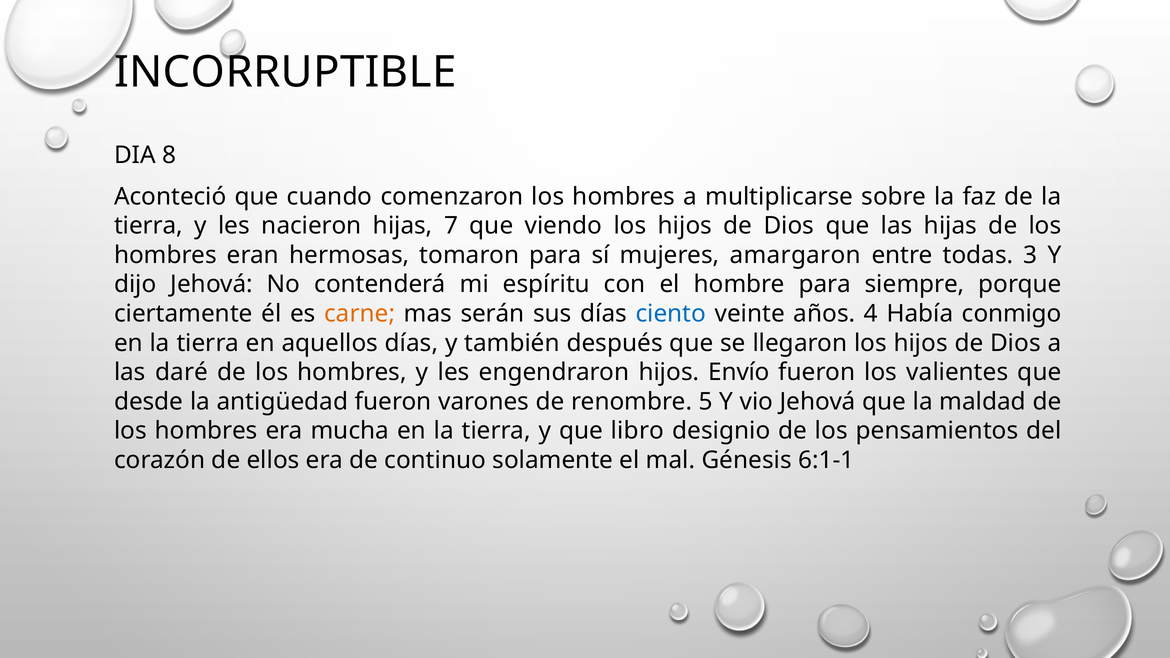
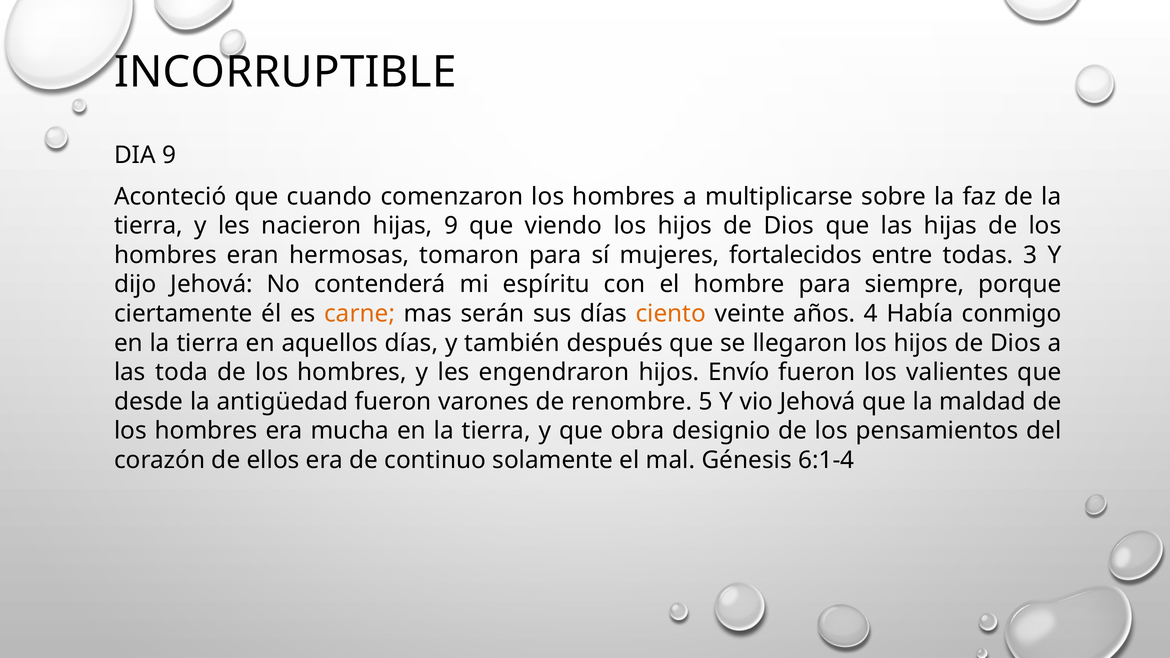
DIA 8: 8 -> 9
hijas 7: 7 -> 9
amargaron: amargaron -> fortalecidos
ciento colour: blue -> orange
daré: daré -> toda
libro: libro -> obra
6:1-1: 6:1-1 -> 6:1-4
